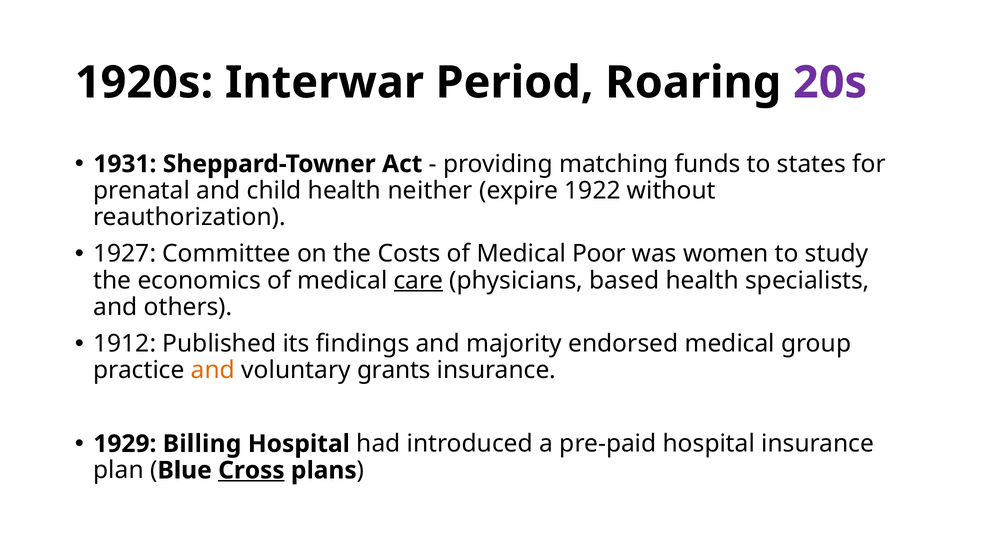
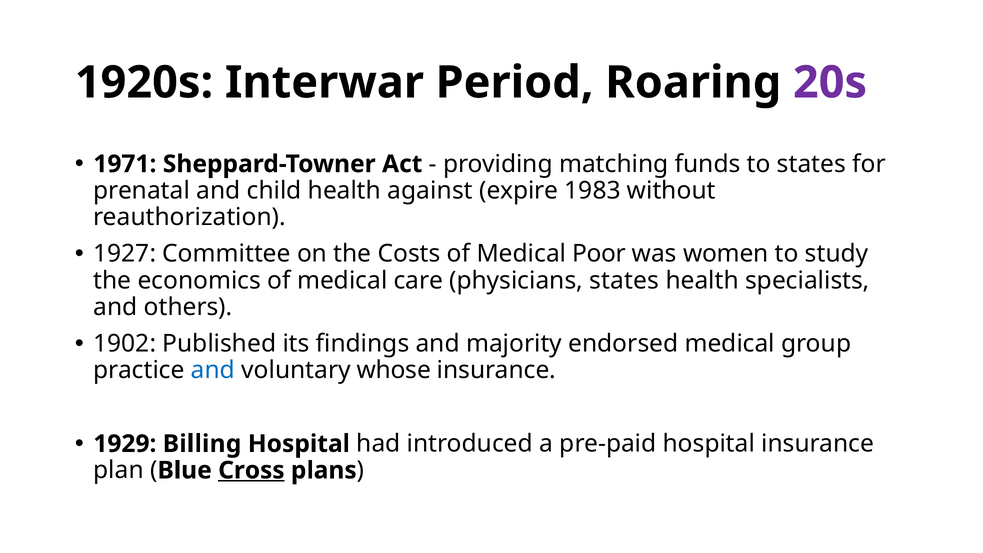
1931: 1931 -> 1971
neither: neither -> against
1922: 1922 -> 1983
care underline: present -> none
physicians based: based -> states
1912: 1912 -> 1902
and at (213, 370) colour: orange -> blue
grants: grants -> whose
